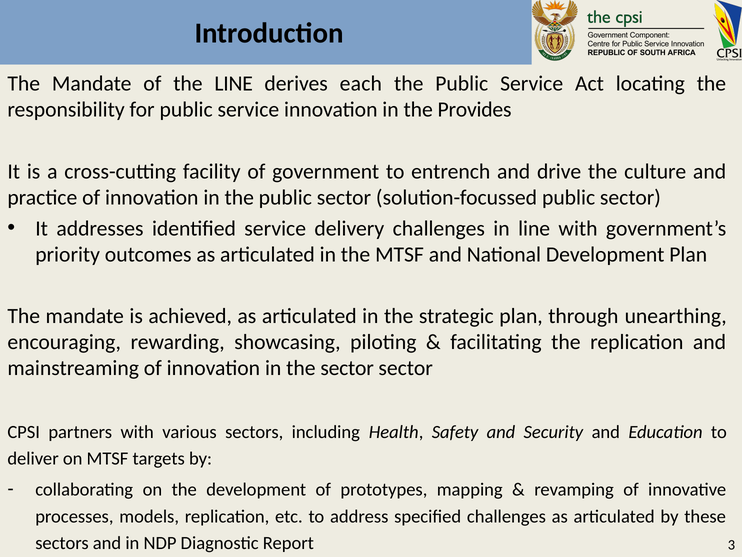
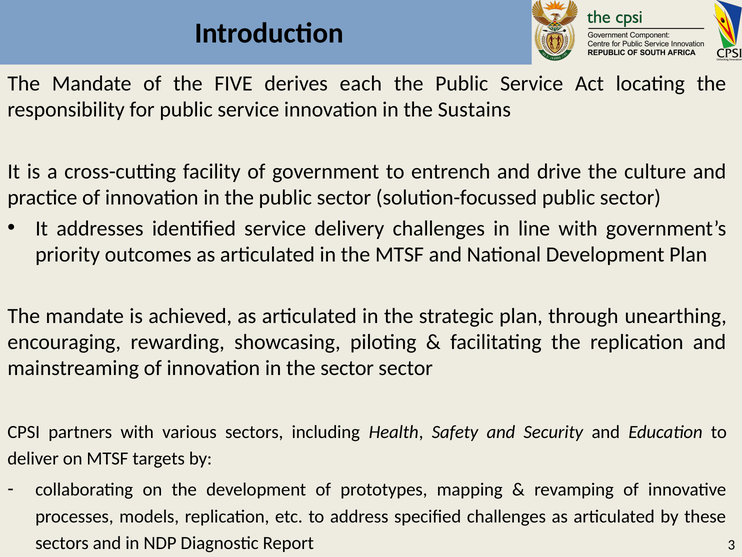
the LINE: LINE -> FIVE
Provides: Provides -> Sustains
